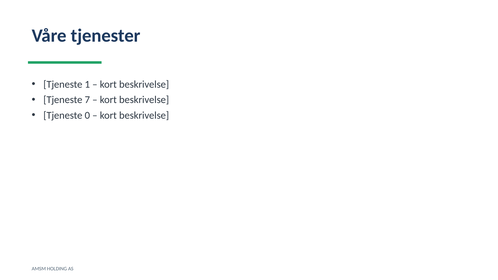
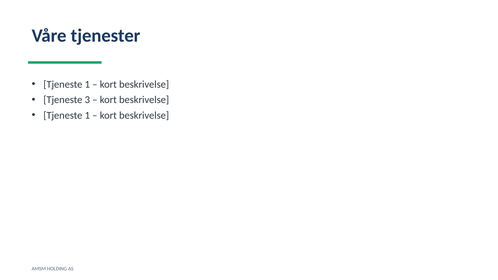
7: 7 -> 3
0 at (87, 115): 0 -> 1
